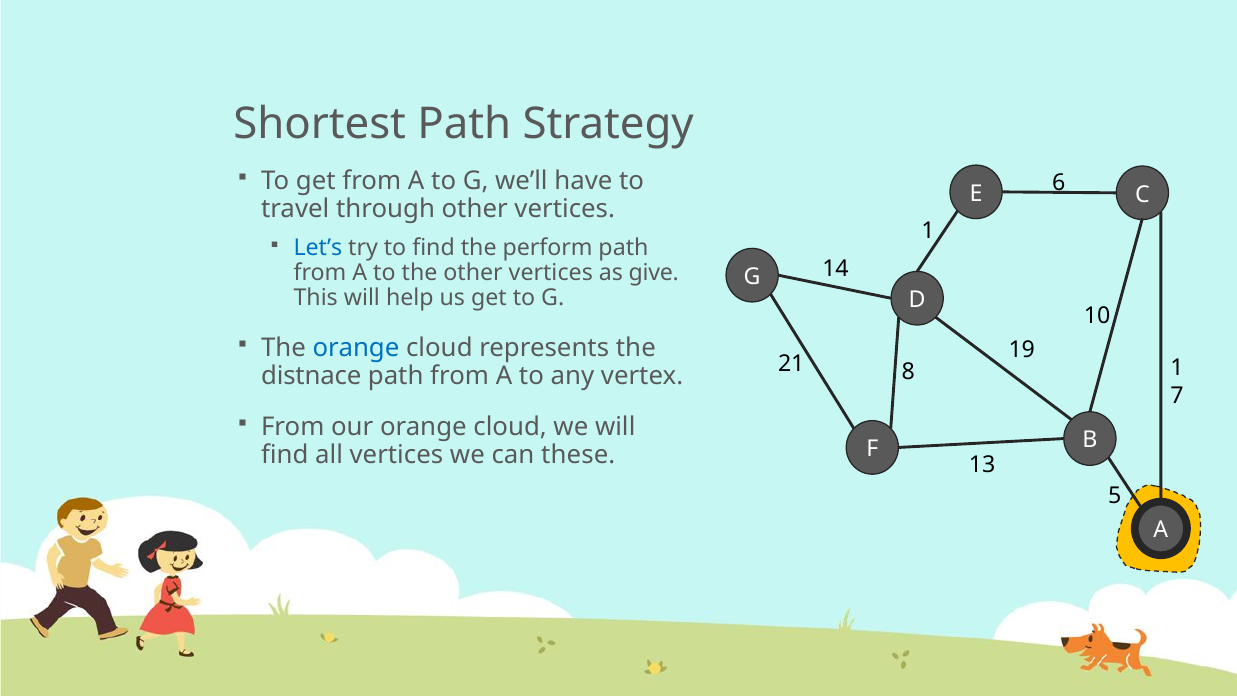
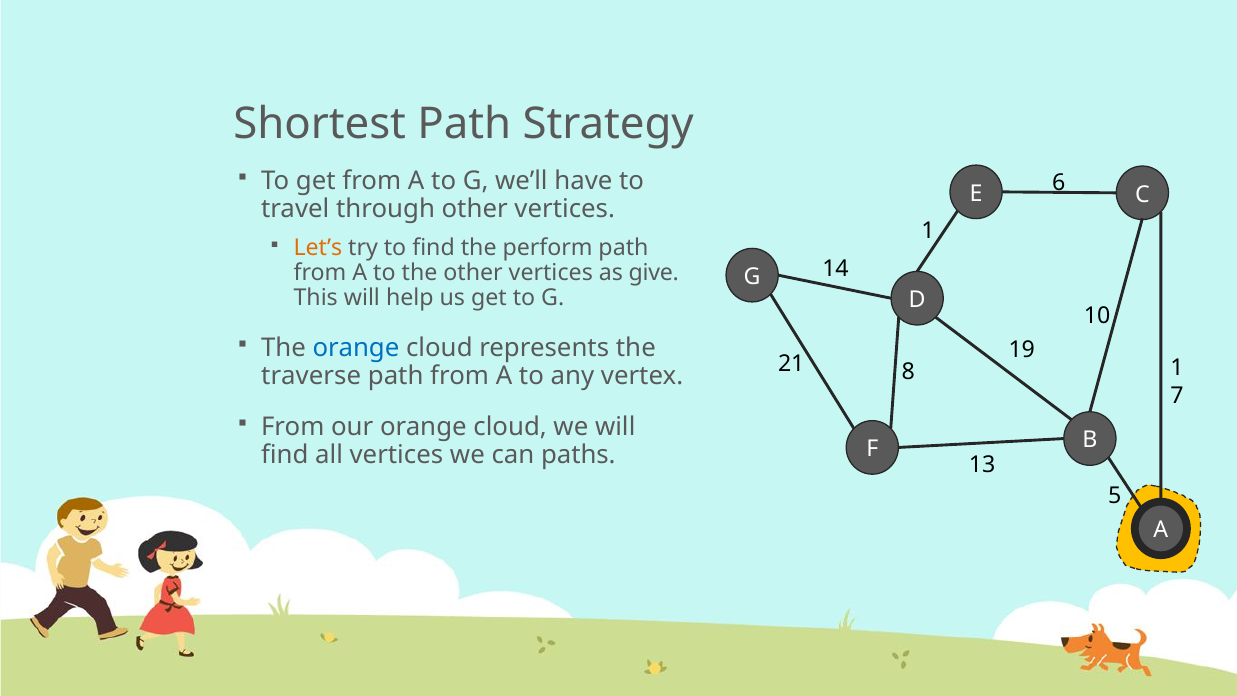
Let’s colour: blue -> orange
distnace: distnace -> traverse
these: these -> paths
